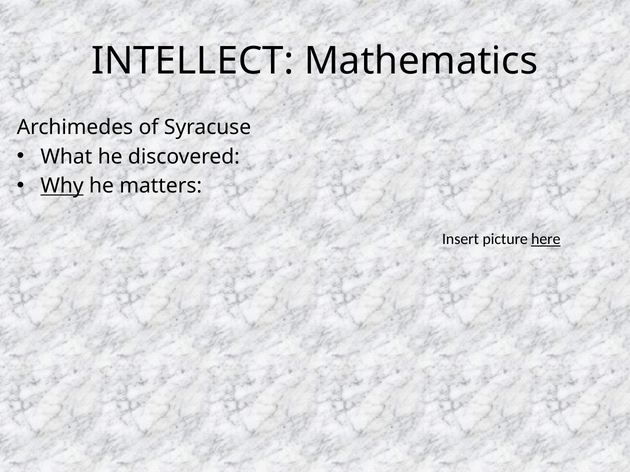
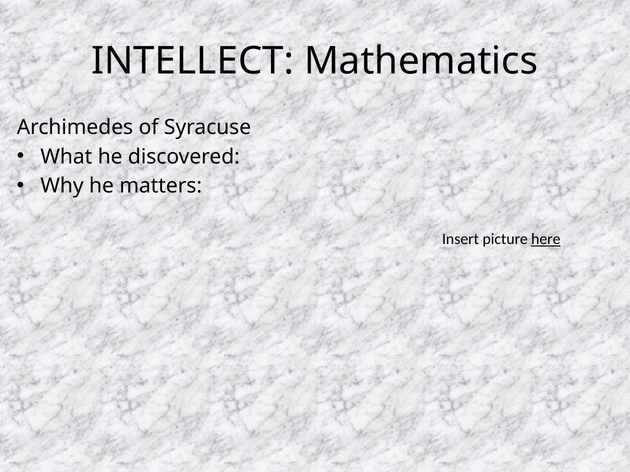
Why underline: present -> none
